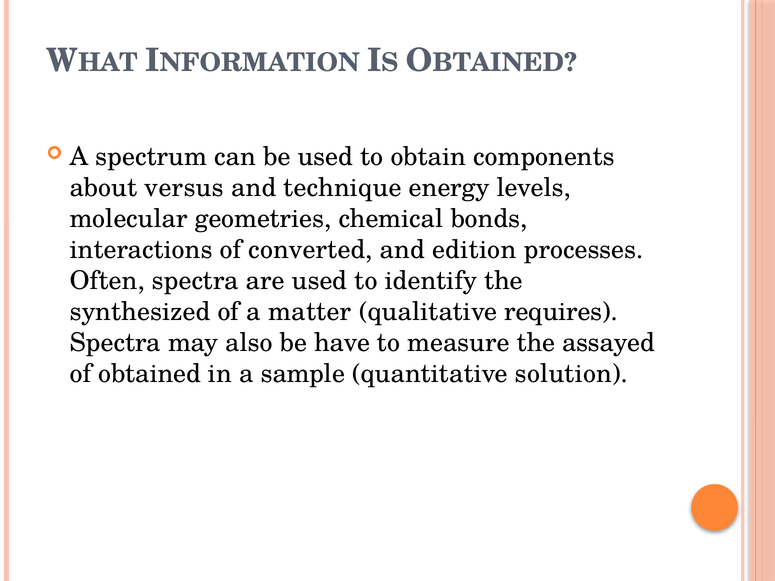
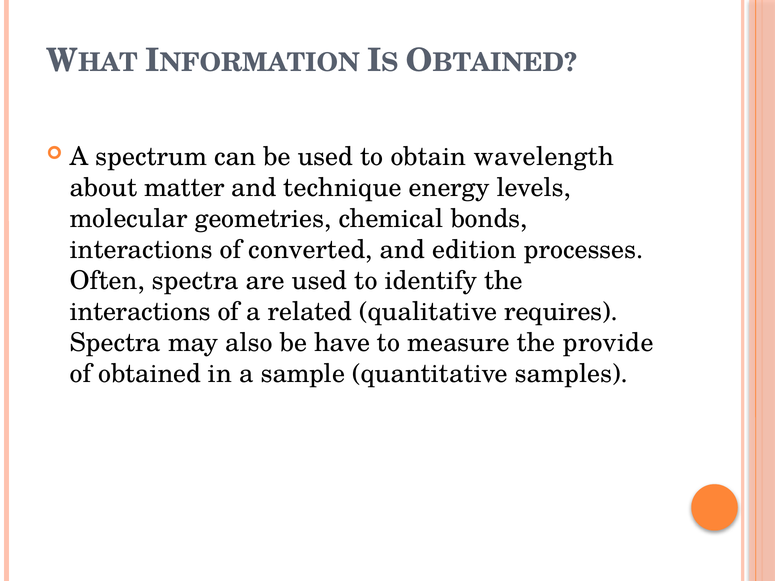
components: components -> wavelength
versus: versus -> matter
synthesized at (140, 312): synthesized -> interactions
matter: matter -> related
assayed: assayed -> provide
solution: solution -> samples
